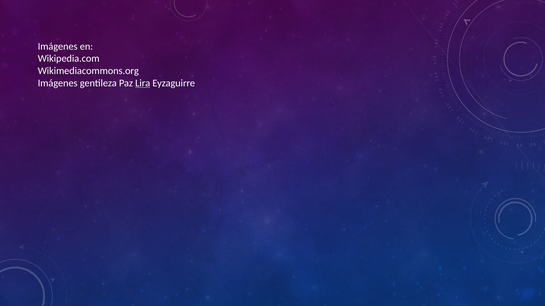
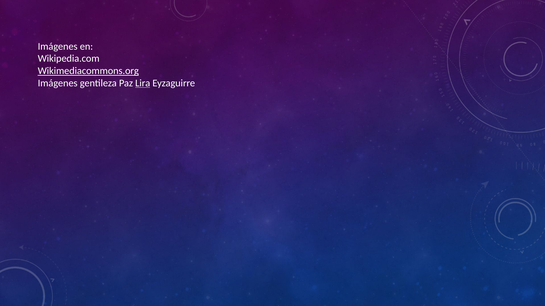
Wikimediacommons.org underline: none -> present
